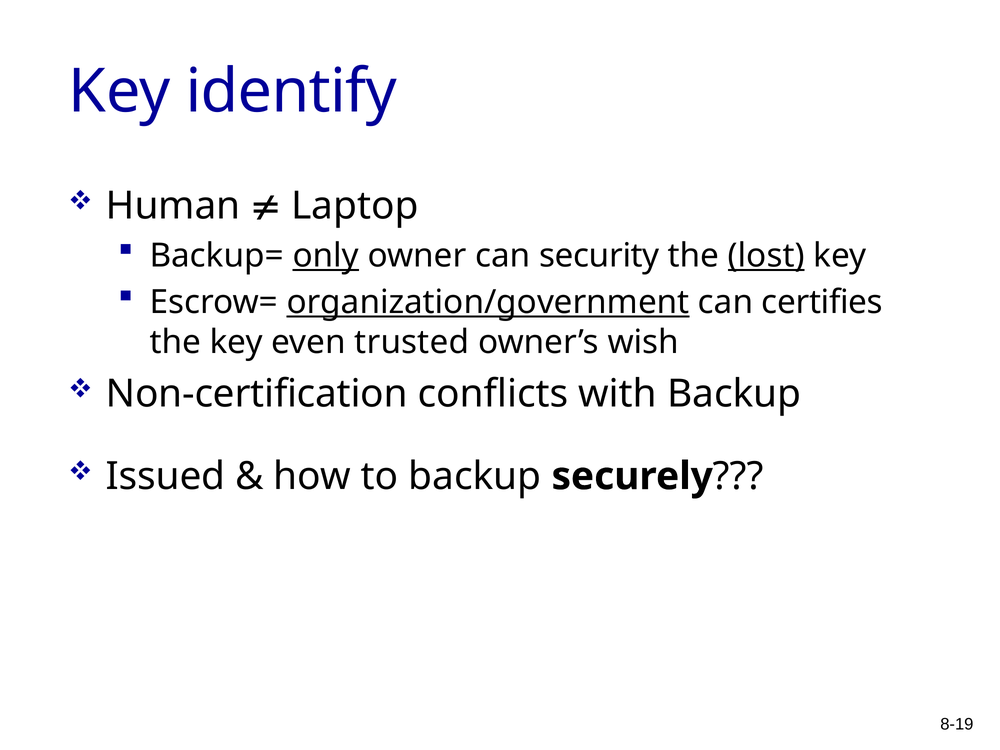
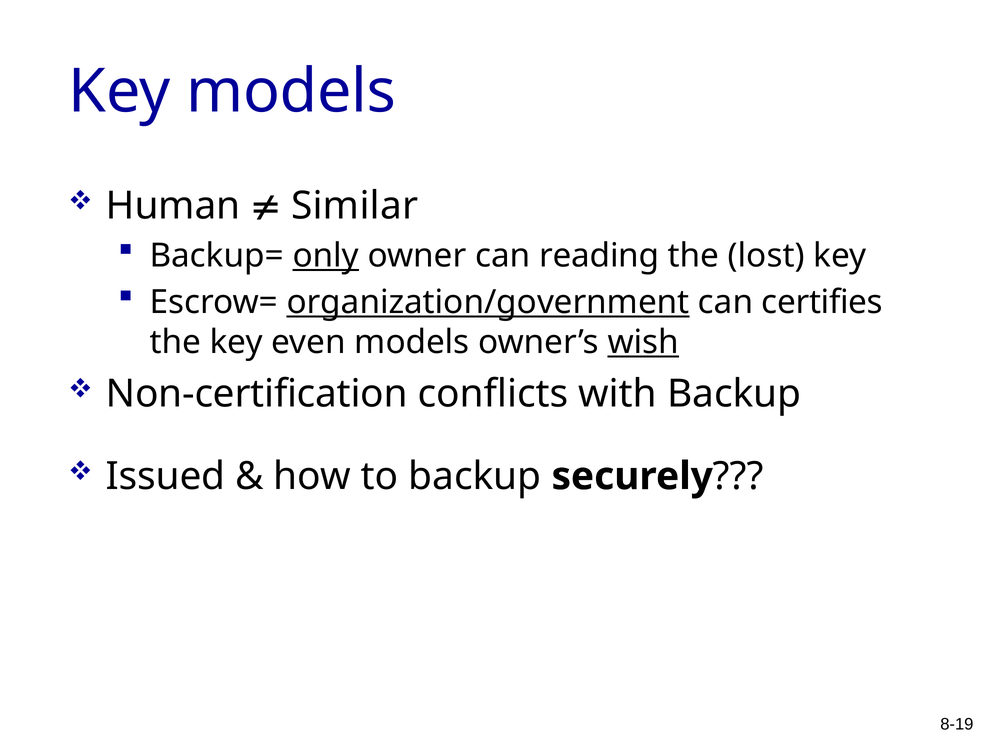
Key identify: identify -> models
Laptop: Laptop -> Similar
security: security -> reading
lost underline: present -> none
even trusted: trusted -> models
wish underline: none -> present
